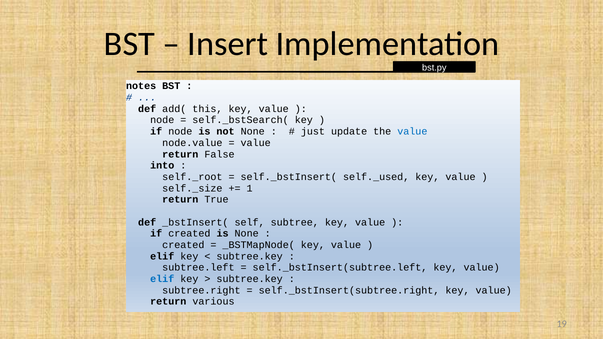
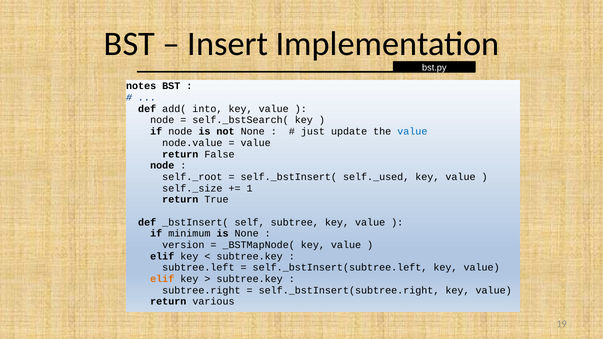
this: this -> into
into at (162, 166): into -> node
if created: created -> minimum
created at (183, 245): created -> version
elif at (162, 279) colour: blue -> orange
